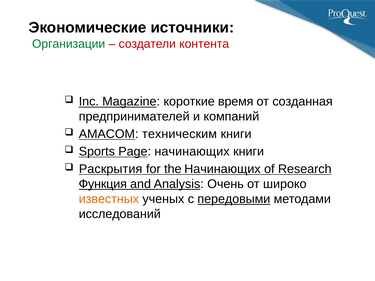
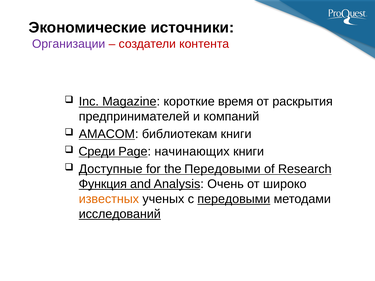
Организации colour: green -> purple
созданная: созданная -> раскрытия
техническим: техническим -> библиотекам
Sports: Sports -> Среди
Раскрытия: Раскрытия -> Доступные
the Начинающих: Начинающих -> Передовыми
исследований underline: none -> present
